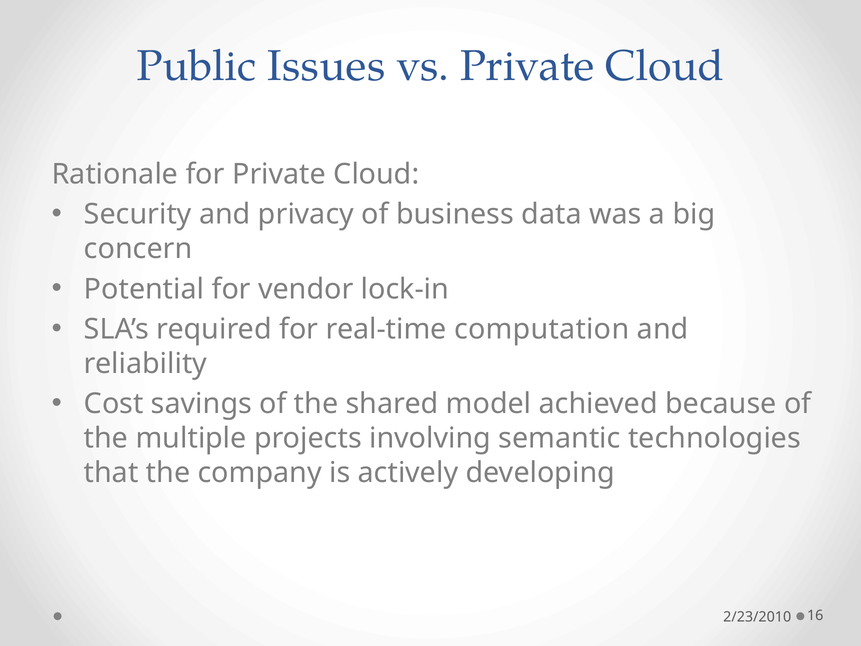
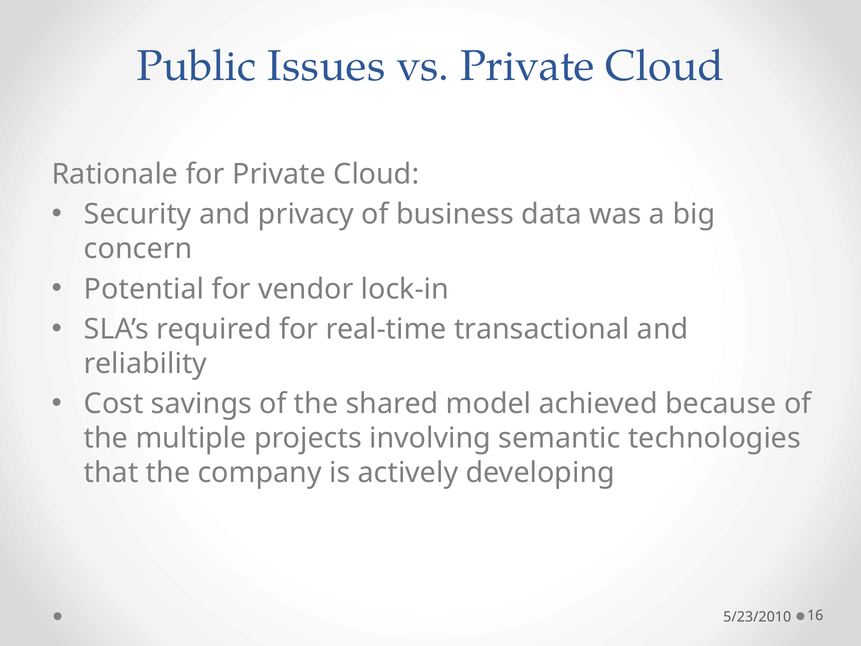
computation: computation -> transactional
2/23/2010: 2/23/2010 -> 5/23/2010
